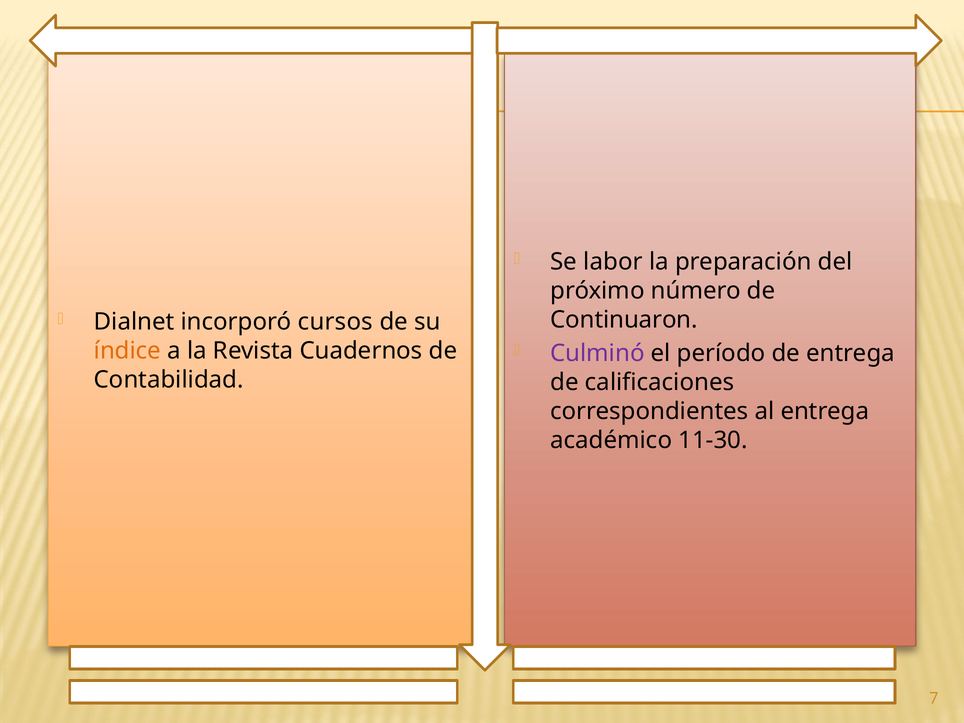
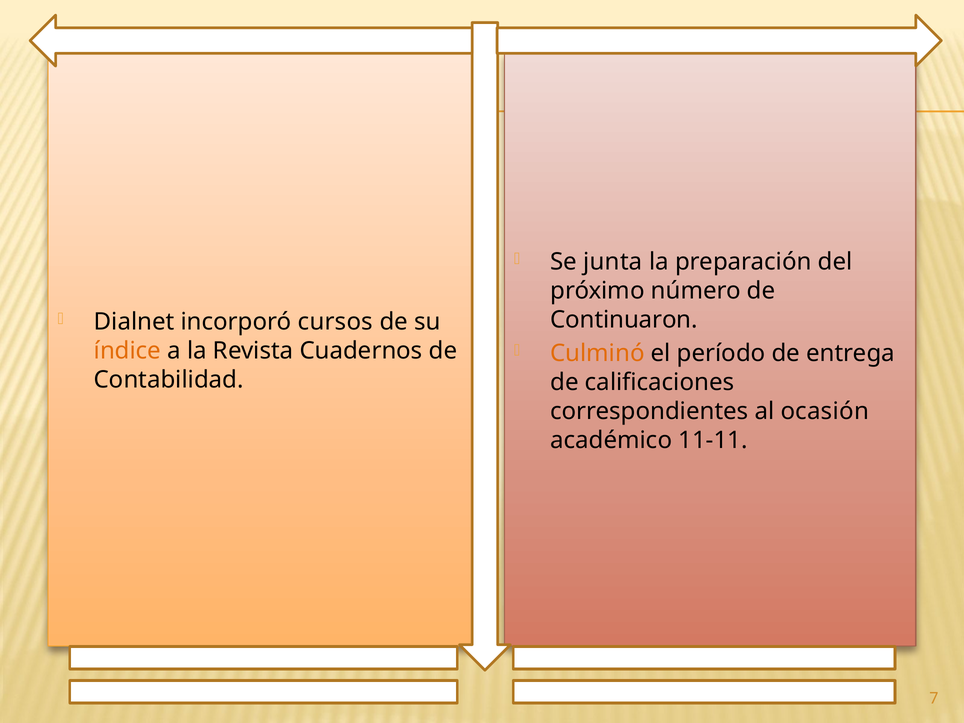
labor: labor -> junta
Culminó colour: purple -> orange
al entrega: entrega -> ocasión
11-30: 11-30 -> 11-11
